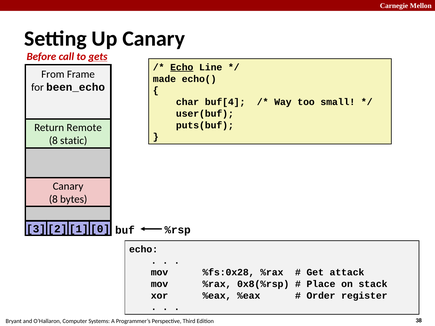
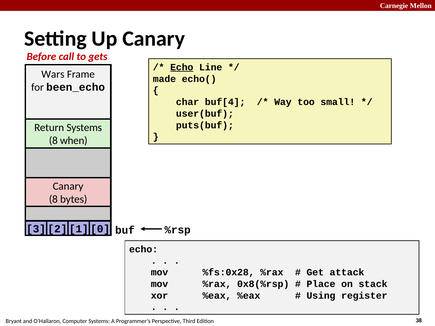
gets underline: present -> none
From: From -> Wars
Return Remote: Remote -> Systems
static: static -> when
Order: Order -> Using
